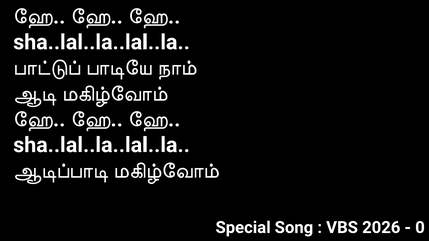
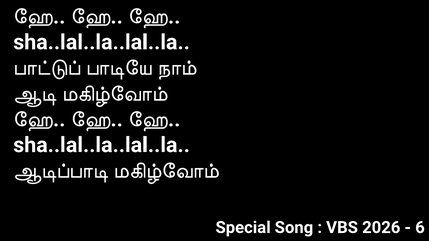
0: 0 -> 6
